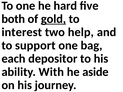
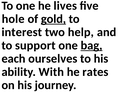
hard: hard -> lives
both: both -> hole
bag underline: none -> present
depositor: depositor -> ourselves
aside: aside -> rates
